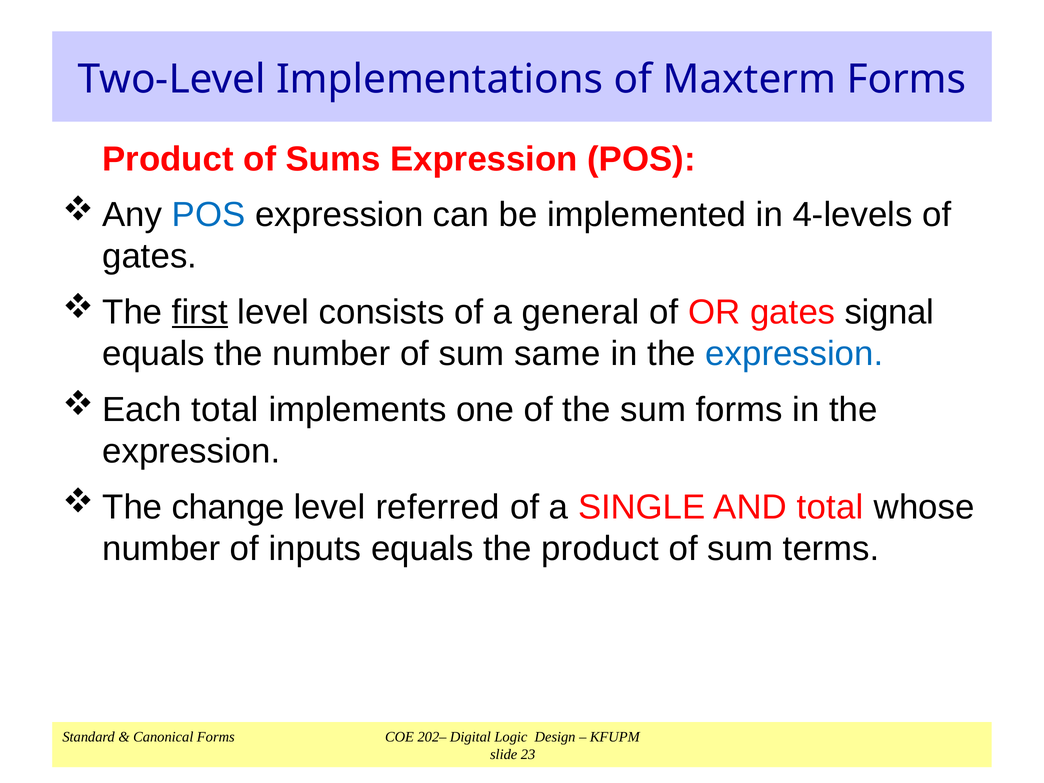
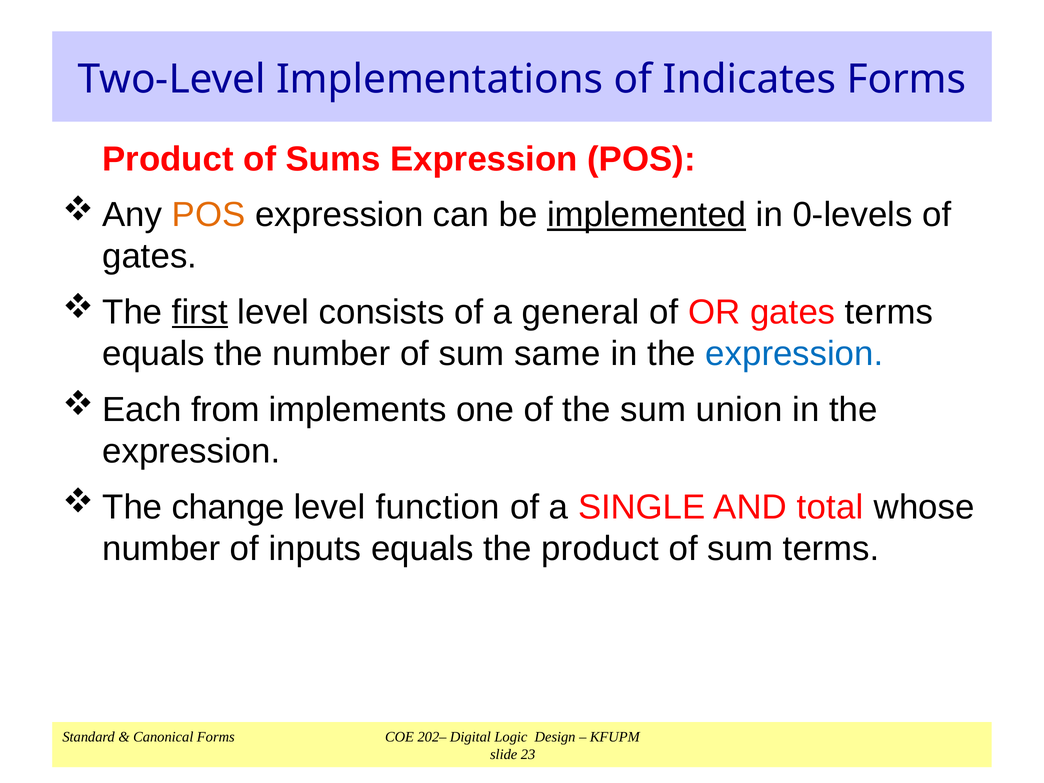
Maxterm: Maxterm -> Indicates
POS at (209, 215) colour: blue -> orange
implemented underline: none -> present
4-levels: 4-levels -> 0-levels
gates signal: signal -> terms
total at (225, 410): total -> from
sum forms: forms -> union
referred: referred -> function
